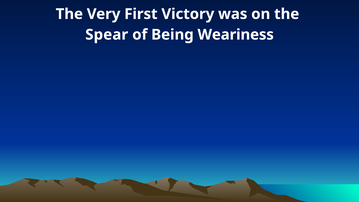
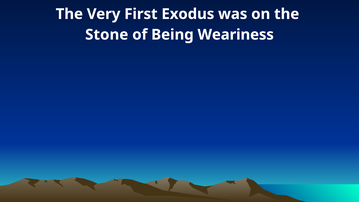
Victory: Victory -> Exodus
Spear: Spear -> Stone
